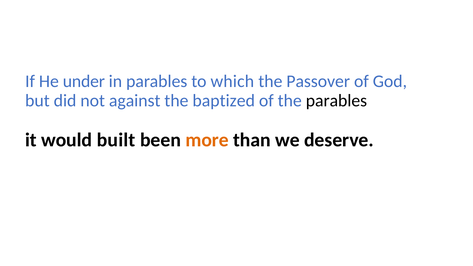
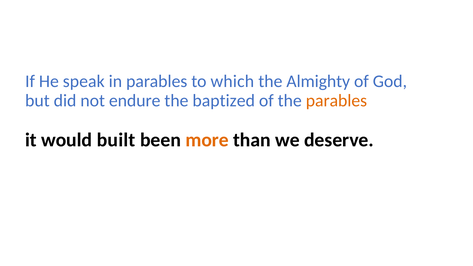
under: under -> speak
Passover: Passover -> Almighty
against: against -> endure
parables at (336, 101) colour: black -> orange
